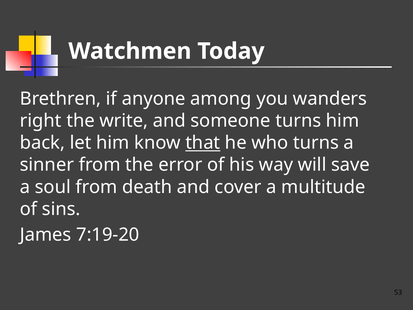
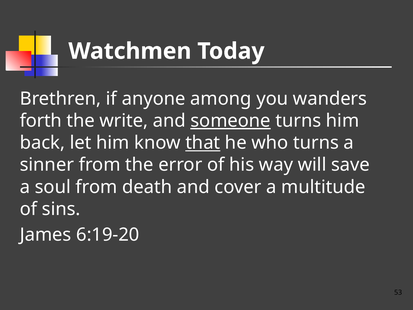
right: right -> forth
someone underline: none -> present
7:19-20: 7:19-20 -> 6:19-20
